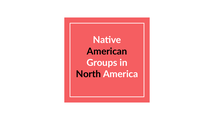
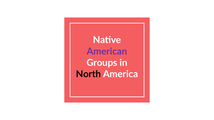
American colour: black -> purple
